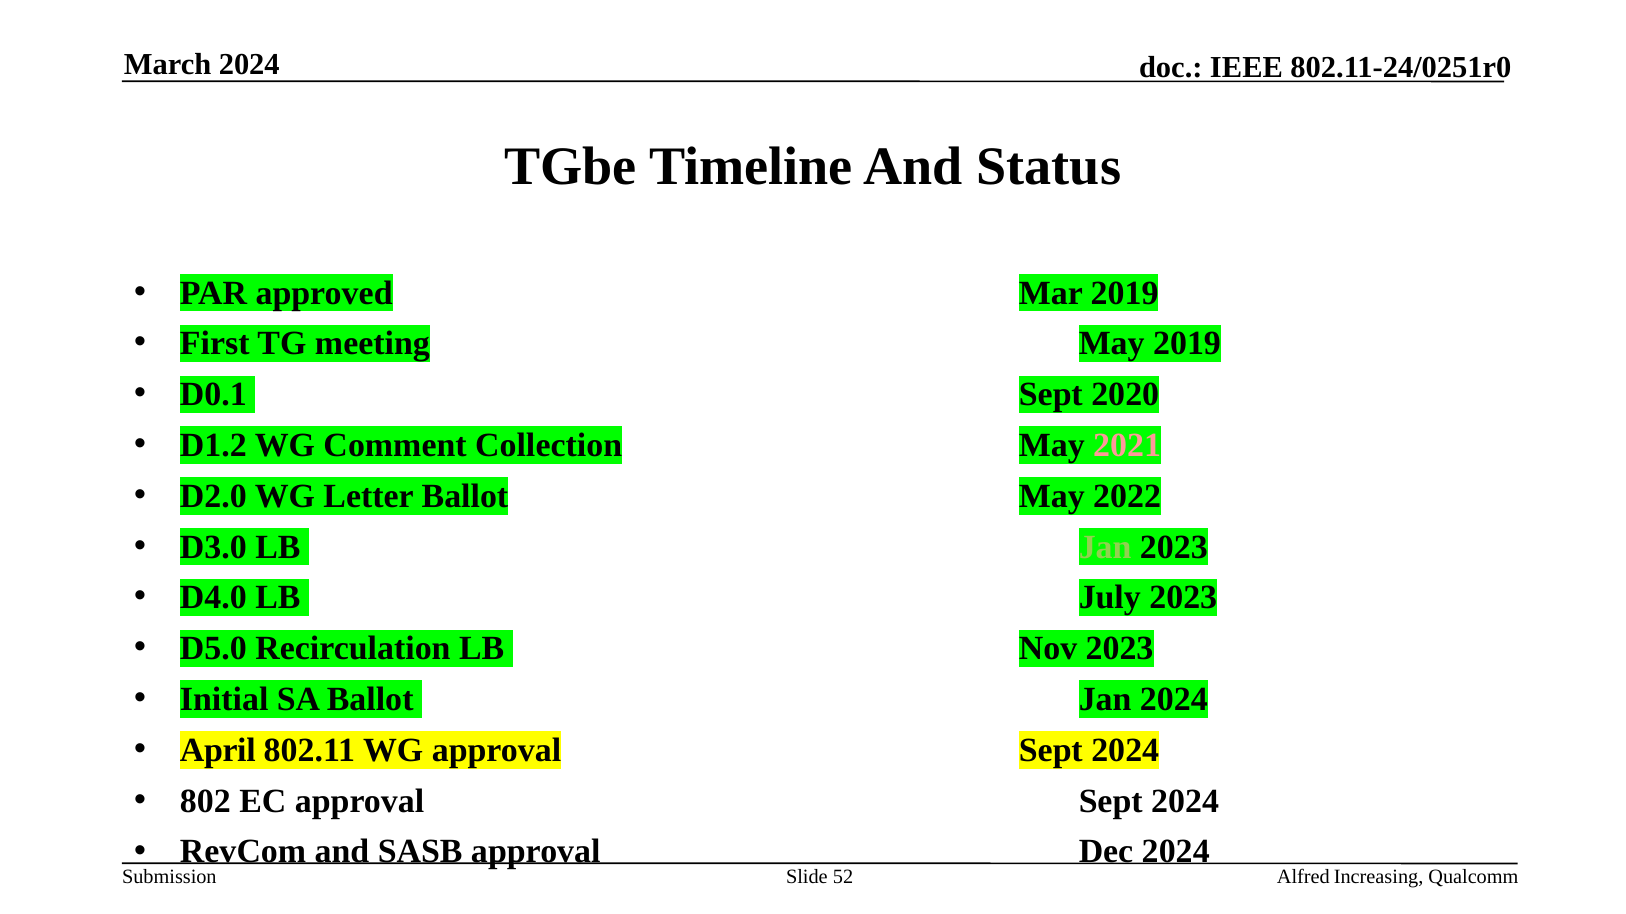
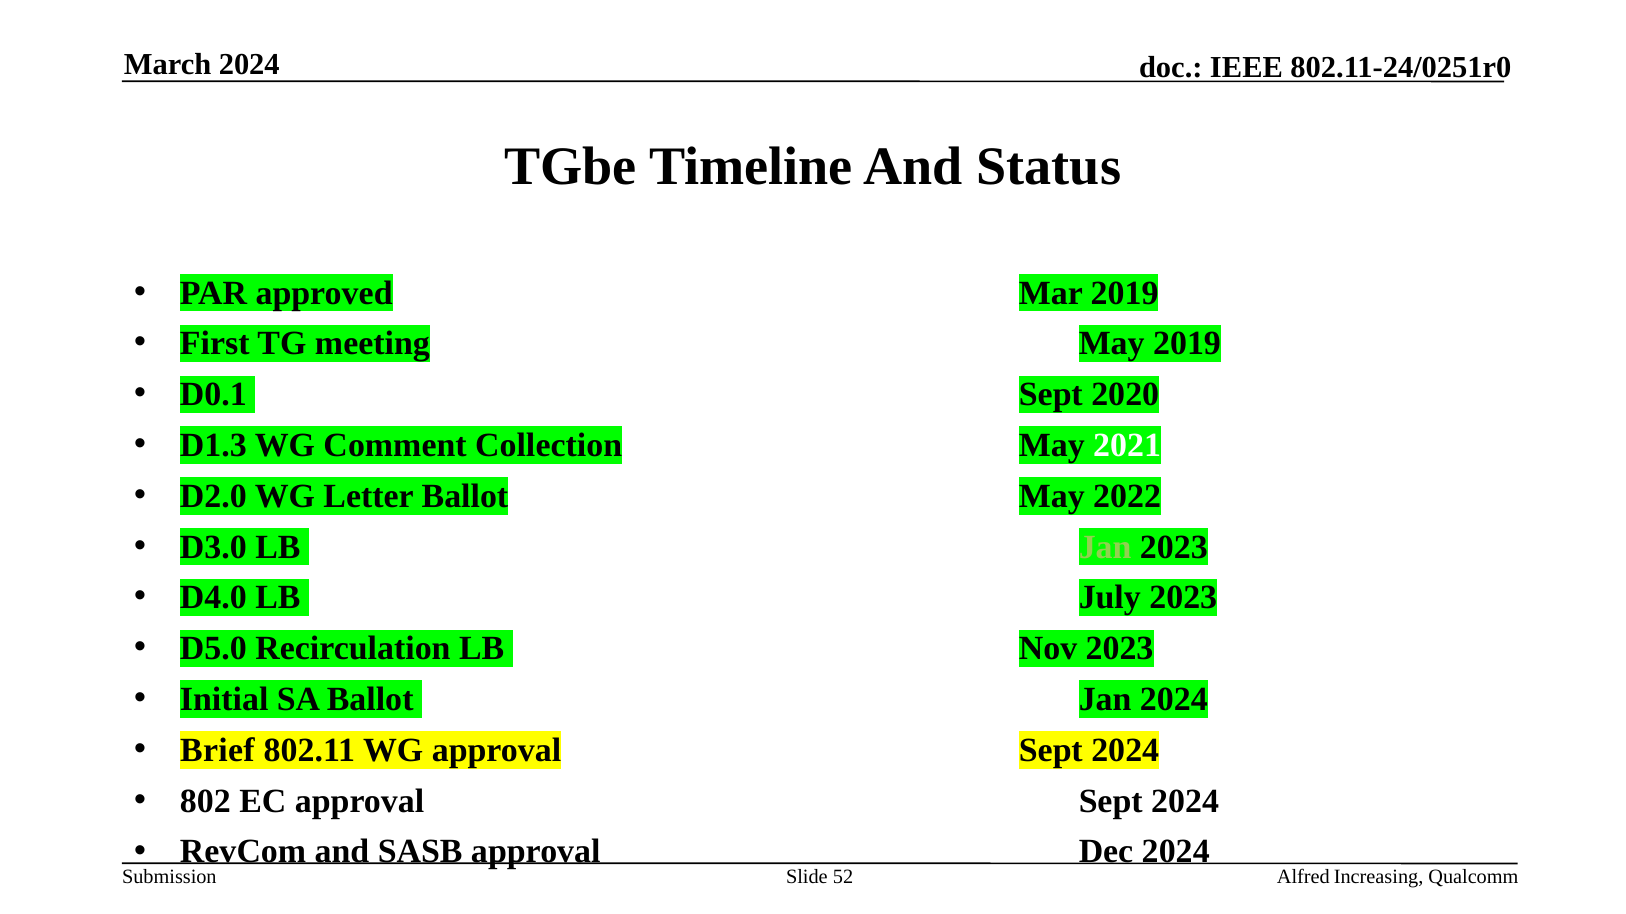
D1.2: D1.2 -> D1.3
2021 colour: pink -> white
April: April -> Brief
